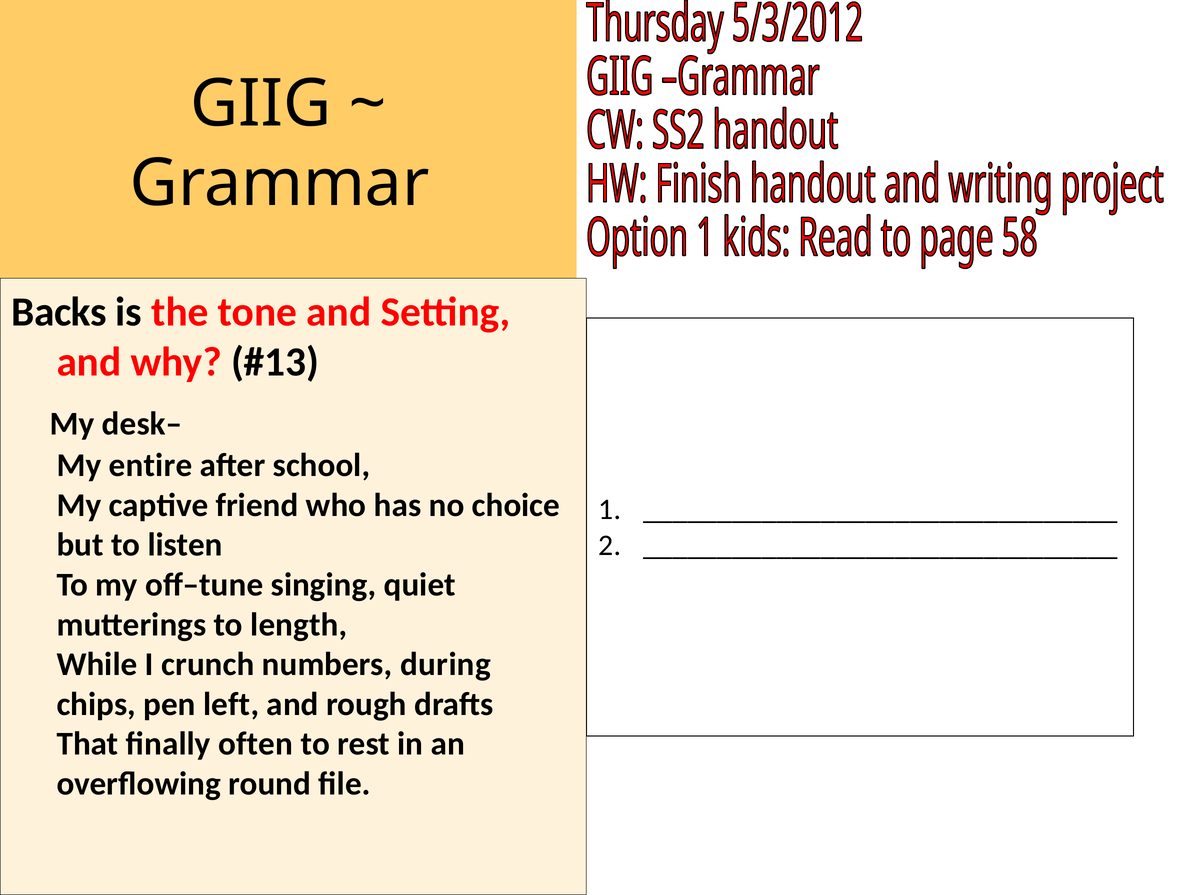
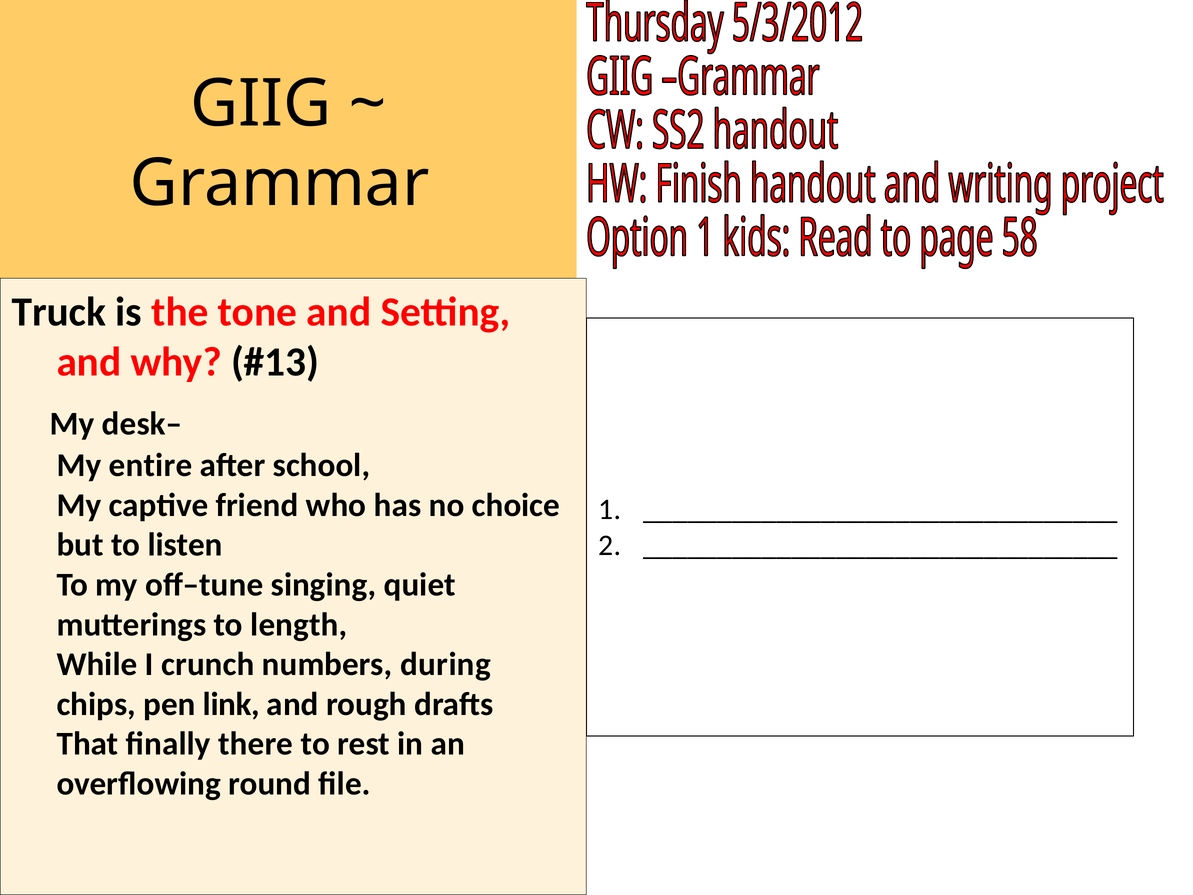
Backs: Backs -> Truck
left: left -> link
often: often -> there
